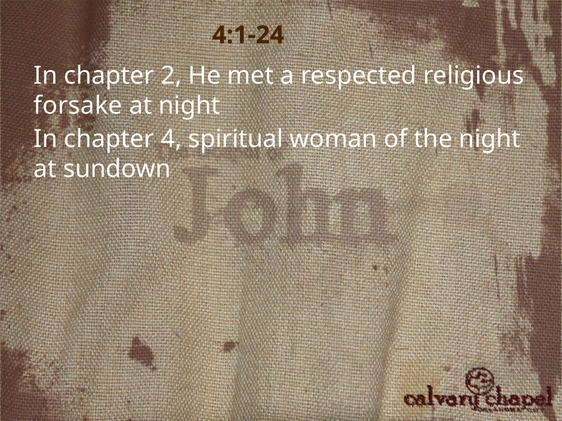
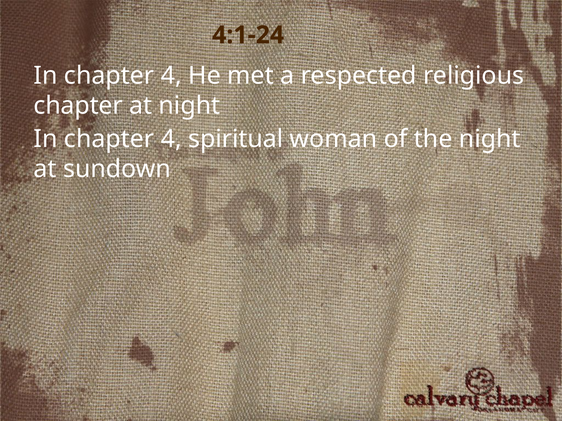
2 at (171, 76): 2 -> 4
forsake at (78, 106): forsake -> chapter
